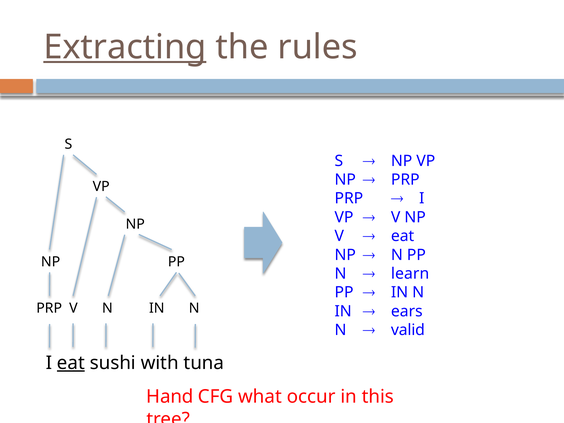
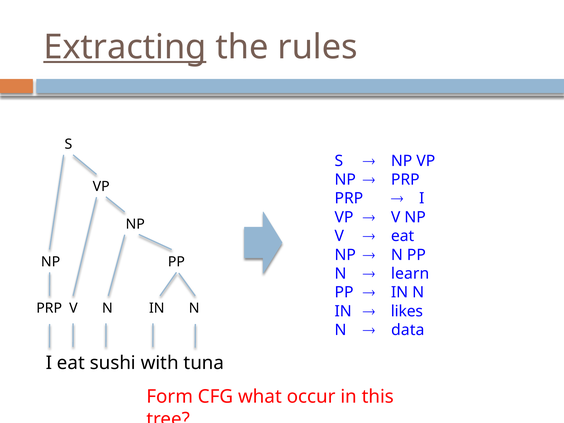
ears: ears -> likes
valid: valid -> data
eat at (71, 363) underline: present -> none
Hand: Hand -> Form
